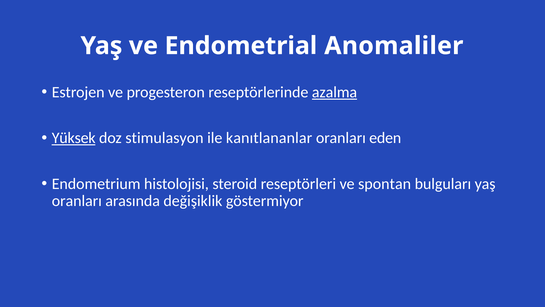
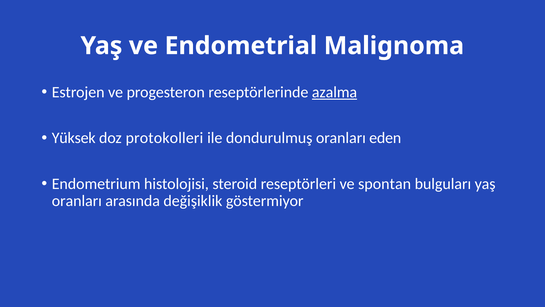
Anomaliler: Anomaliler -> Malignoma
Yüksek underline: present -> none
stimulasyon: stimulasyon -> protokolleri
kanıtlananlar: kanıtlananlar -> dondurulmuş
